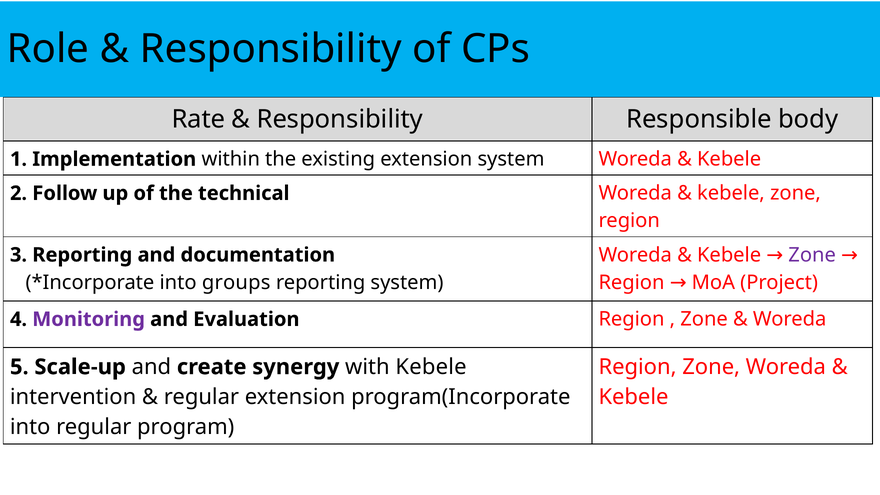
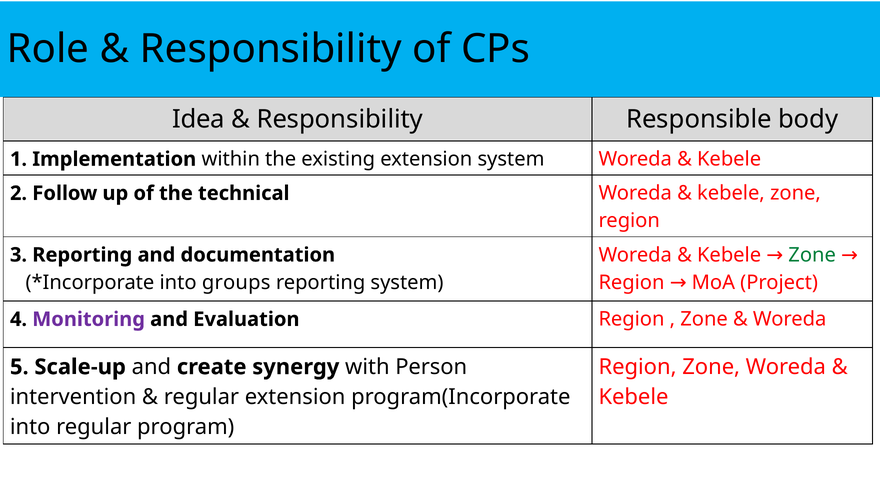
Rate: Rate -> Idea
Zone at (812, 255) colour: purple -> green
with Kebele: Kebele -> Person
